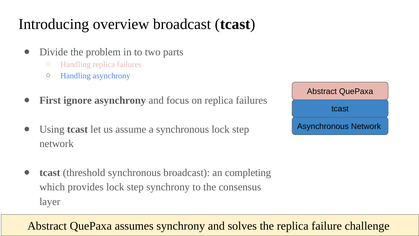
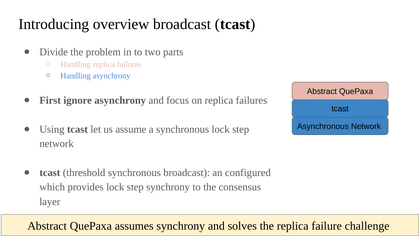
completing: completing -> configured
